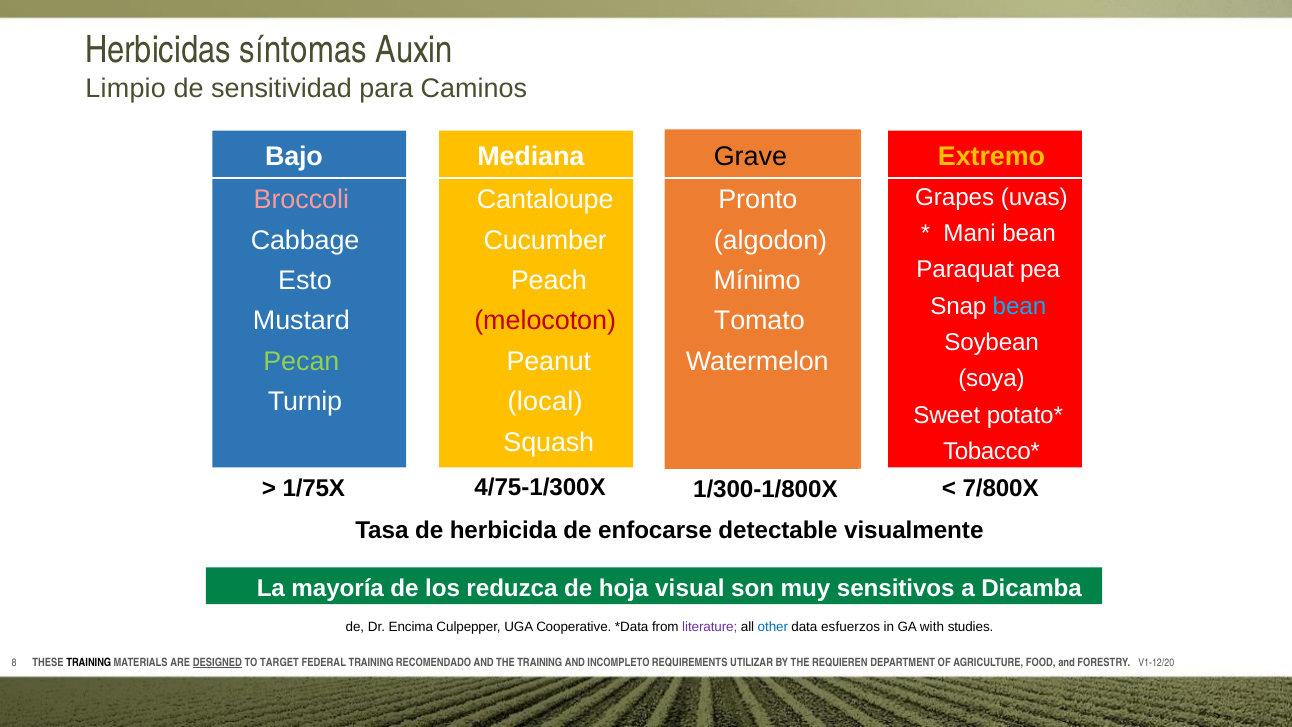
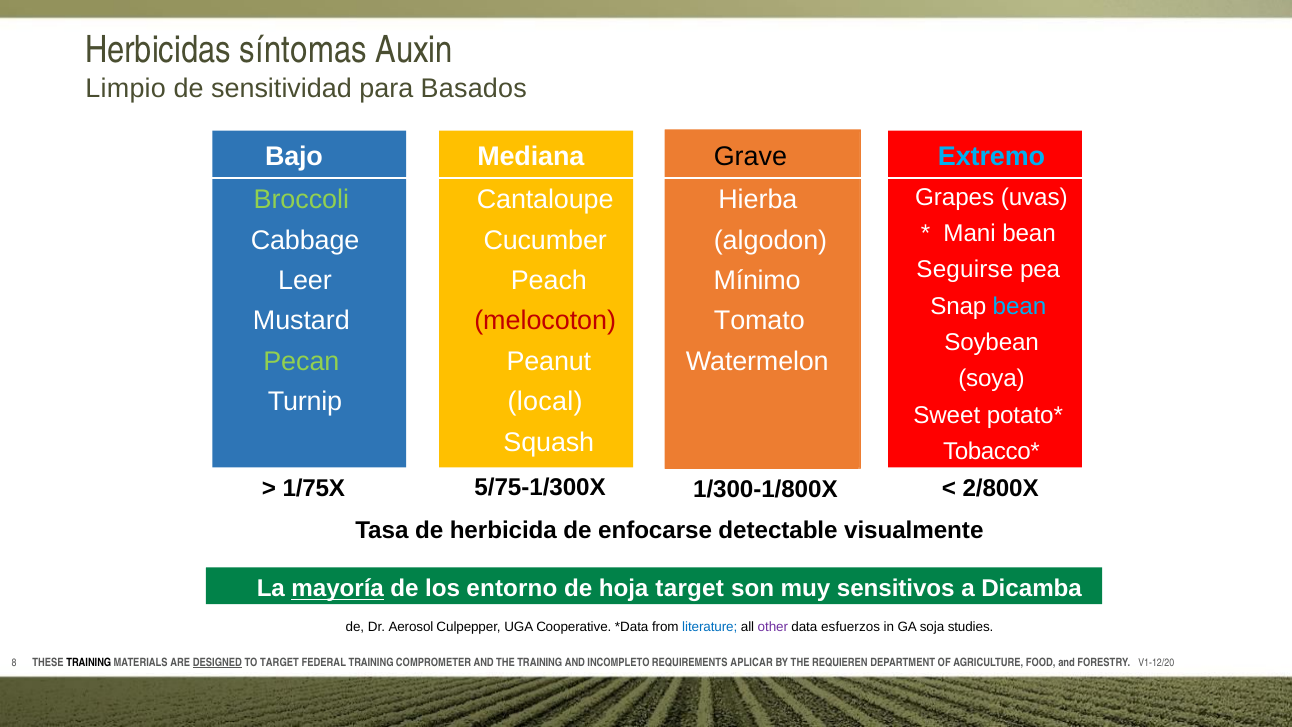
Caminos: Caminos -> Basados
Extremo colour: yellow -> light blue
Broccoli colour: pink -> light green
Pronto: Pronto -> Hierba
Paraquat: Paraquat -> Seguirse
Esto: Esto -> Leer
4/75-1/300X: 4/75-1/300X -> 5/75-1/300X
7/800X: 7/800X -> 2/800X
mayoría underline: none -> present
reduzca: reduzca -> entorno
hoja visual: visual -> target
Encima: Encima -> Aerosol
literature colour: purple -> blue
other colour: blue -> purple
with: with -> soja
RECOMENDADO: RECOMENDADO -> COMPROMETER
UTILIZAR: UTILIZAR -> APLICAR
